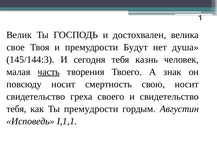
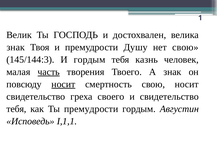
свое at (16, 47): свое -> знак
Будут: Будут -> Душу
нет душа: душа -> свою
И сегодня: сегодня -> гордым
носит at (63, 85) underline: none -> present
